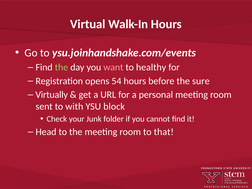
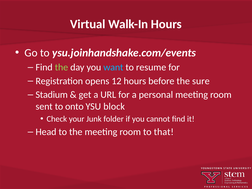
want colour: pink -> light blue
healthy: healthy -> resume
54: 54 -> 12
Virtually: Virtually -> Stadium
with: with -> onto
